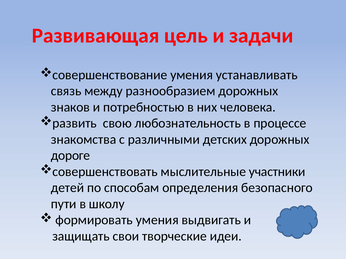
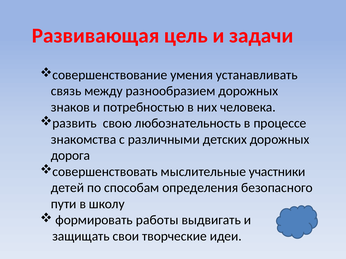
дороге: дороге -> дорога
формировать умения: умения -> работы
